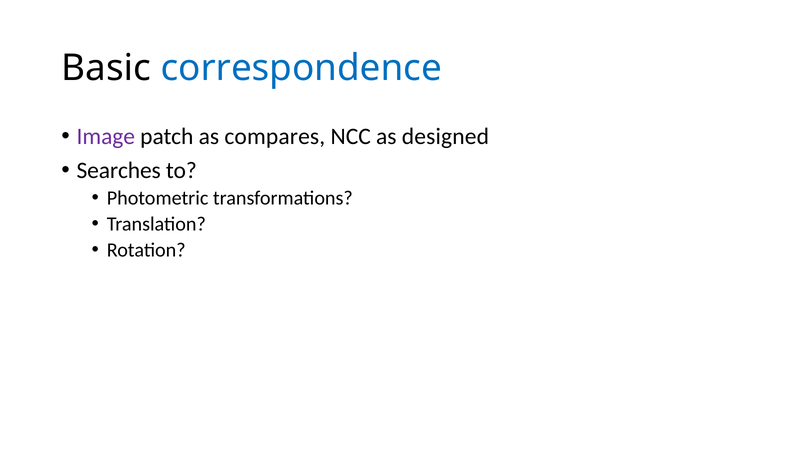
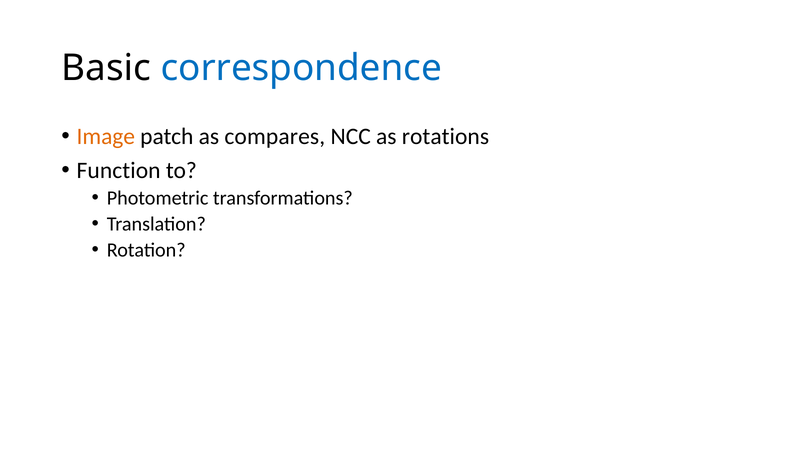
Image colour: purple -> orange
designed: designed -> rotations
Searches: Searches -> Function
